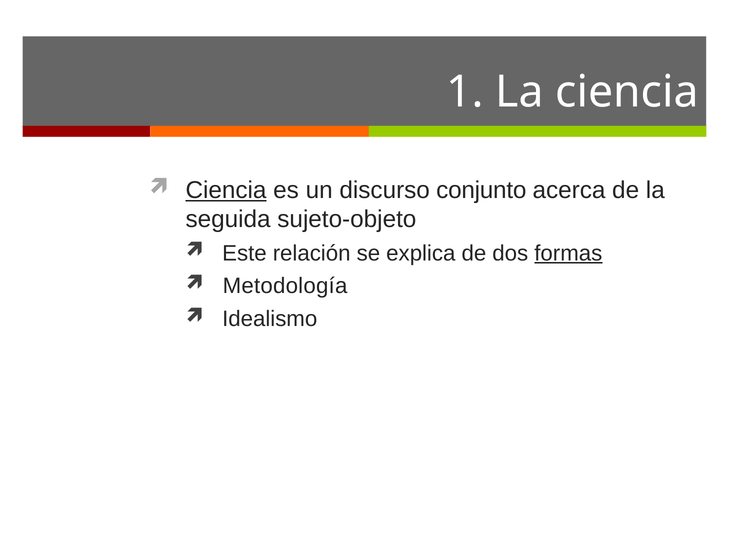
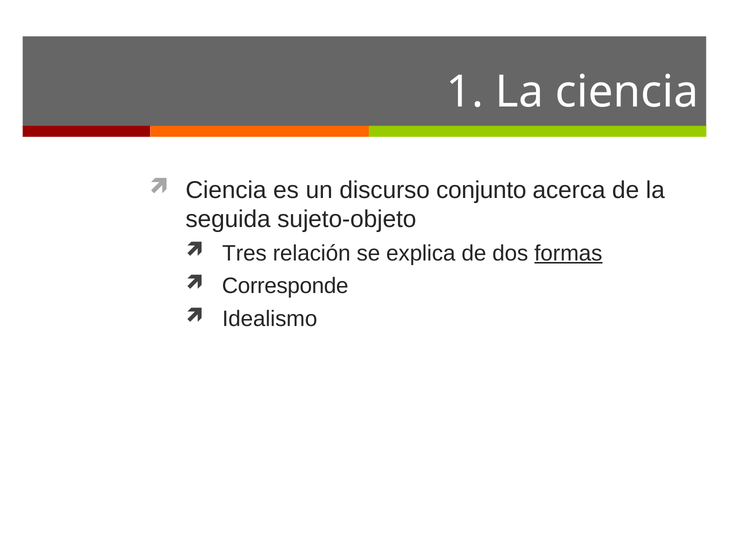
Ciencia at (226, 190) underline: present -> none
Este: Este -> Tres
Metodología: Metodología -> Corresponde
